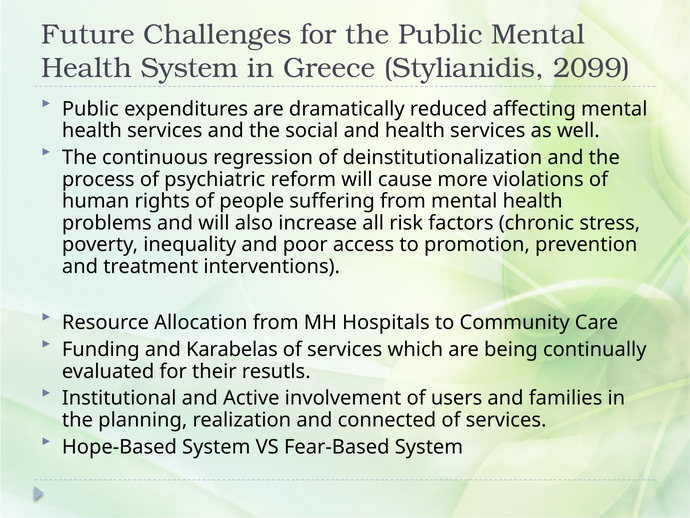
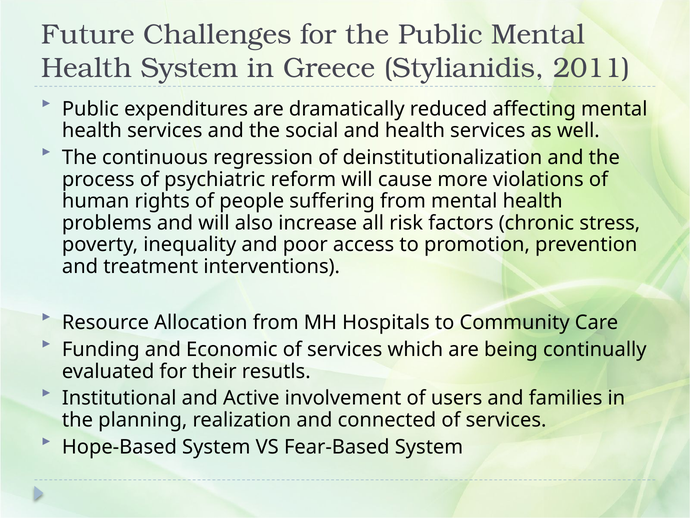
2099: 2099 -> 2011
Karabelas: Karabelas -> Economic
